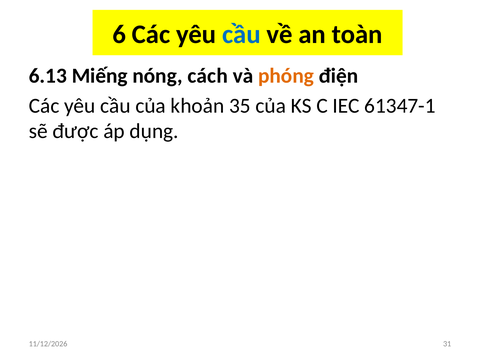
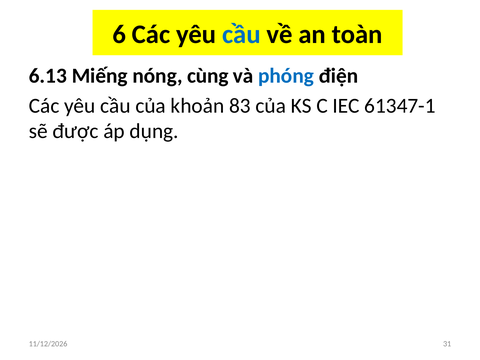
cách: cách -> cùng
phóng colour: orange -> blue
35: 35 -> 83
